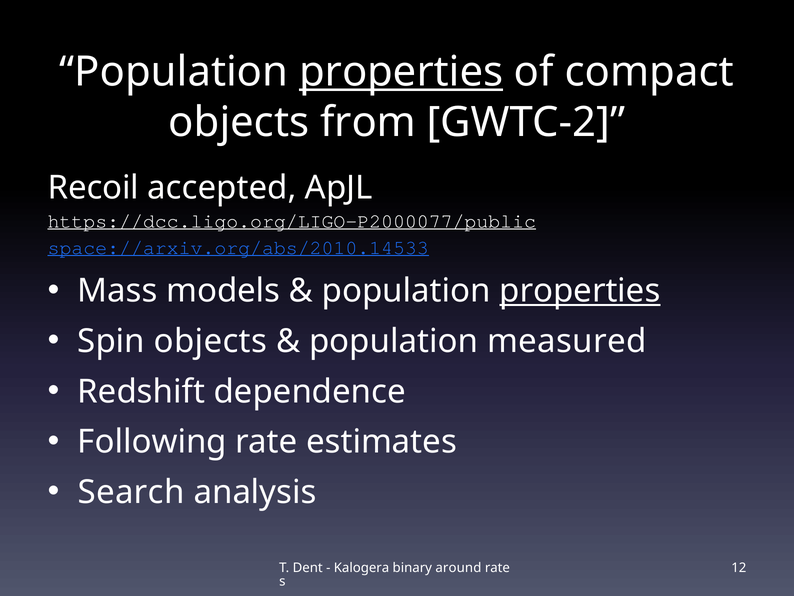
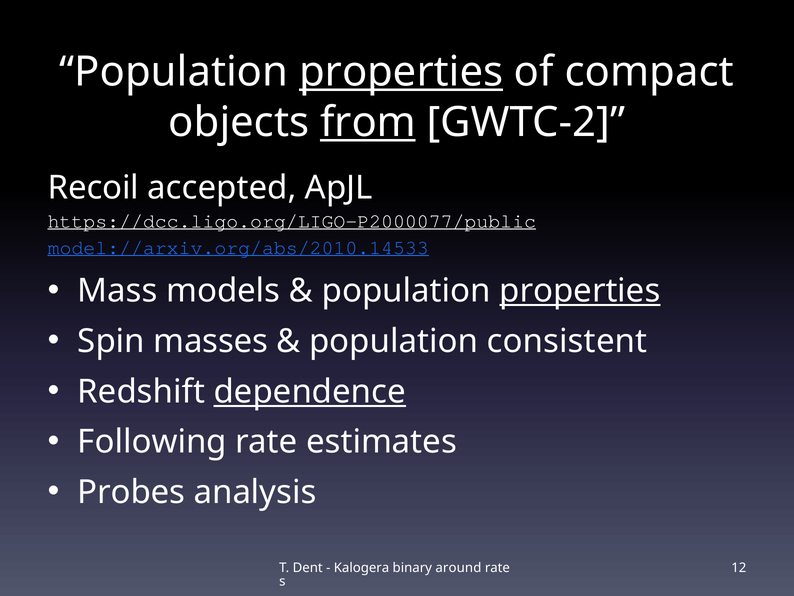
from underline: none -> present
space://arxiv.org/abs/2010.14533: space://arxiv.org/abs/2010.14533 -> model://arxiv.org/abs/2010.14533
Spin objects: objects -> masses
measured: measured -> consistent
dependence underline: none -> present
Search: Search -> Probes
